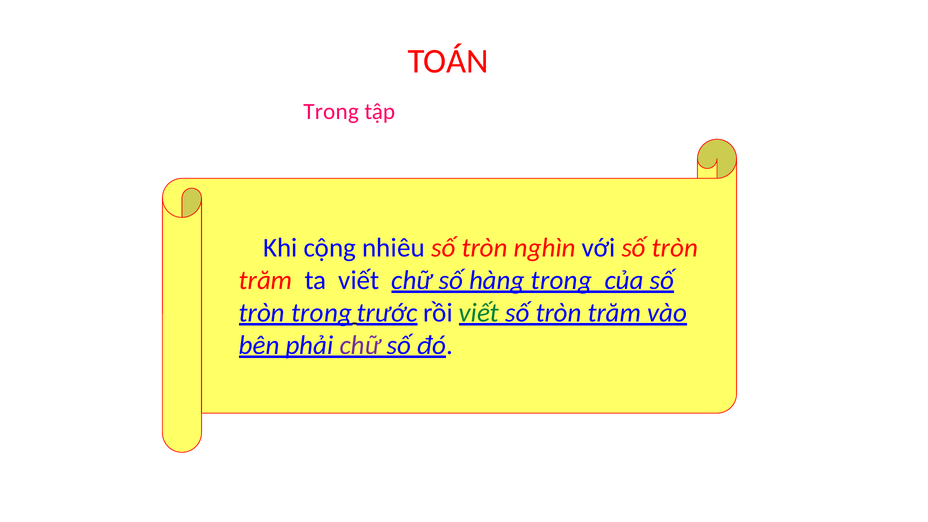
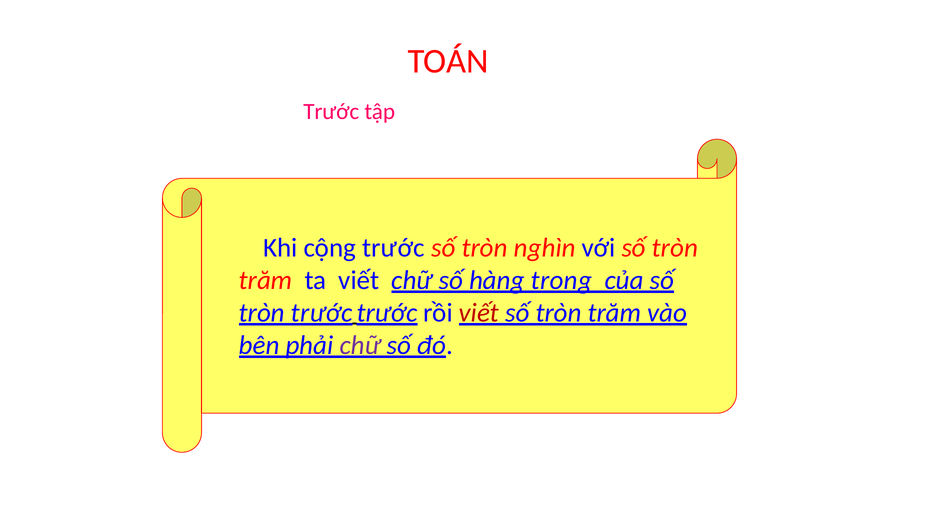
Trong at (331, 112): Trong -> Trước
cộng nhiêu: nhiêu -> trước
tròn trong: trong -> trước
viết at (479, 313) colour: green -> red
